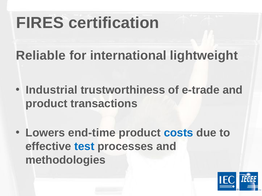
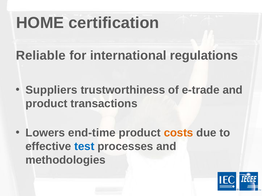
FIRES: FIRES -> HOME
lightweight: lightweight -> regulations
Industrial: Industrial -> Suppliers
costs colour: blue -> orange
